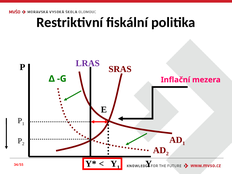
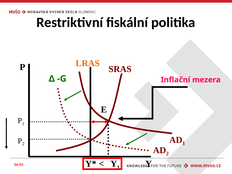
LRAS colour: purple -> orange
